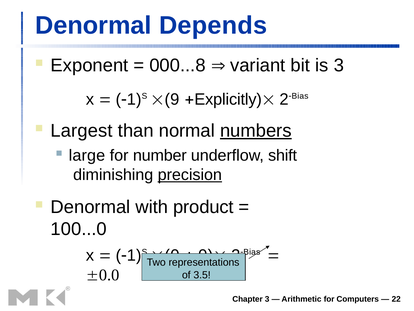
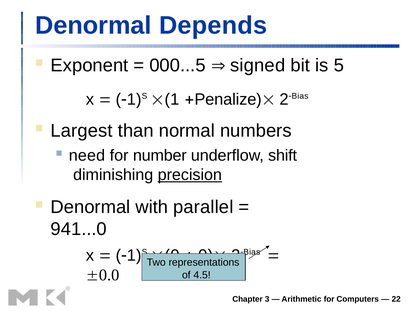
000...8: 000...8 -> 000...5
variant: variant -> signed
is 3: 3 -> 5
9: 9 -> 1
Explicitly: Explicitly -> Penalize
numbers underline: present -> none
large: large -> need
product: product -> parallel
100...0: 100...0 -> 941...0
3.5: 3.5 -> 4.5
